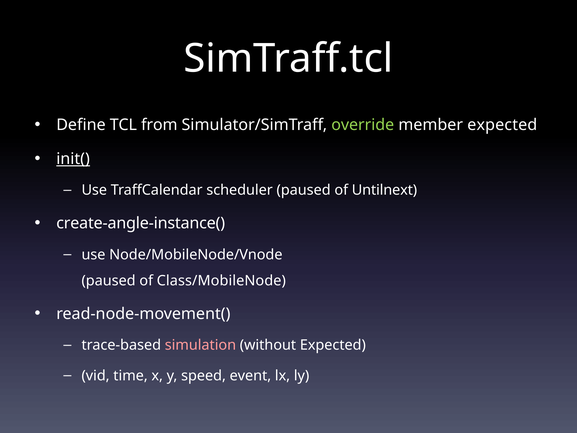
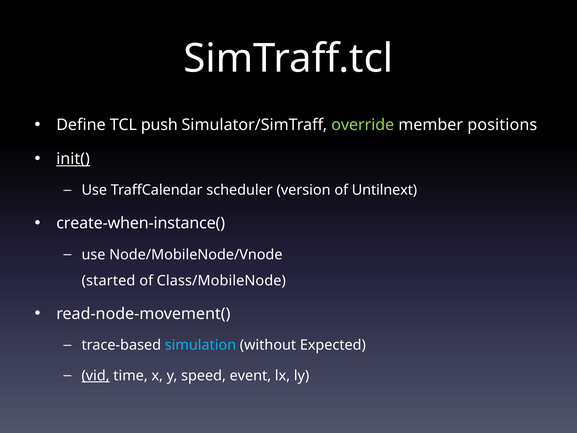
from: from -> push
member expected: expected -> positions
scheduler paused: paused -> version
create-angle-instance(: create-angle-instance( -> create-when-instance(
paused at (109, 281): paused -> started
simulation colour: pink -> light blue
vid underline: none -> present
